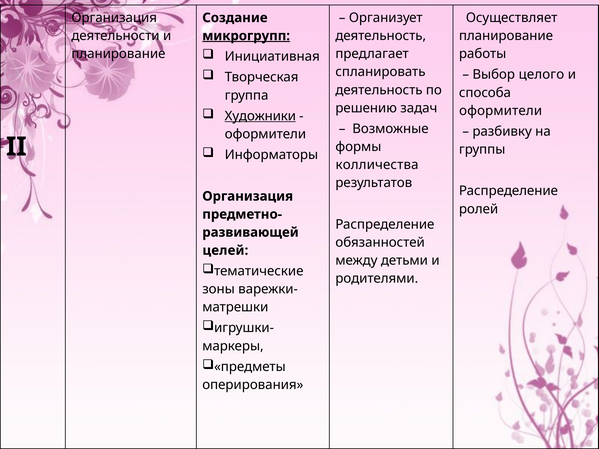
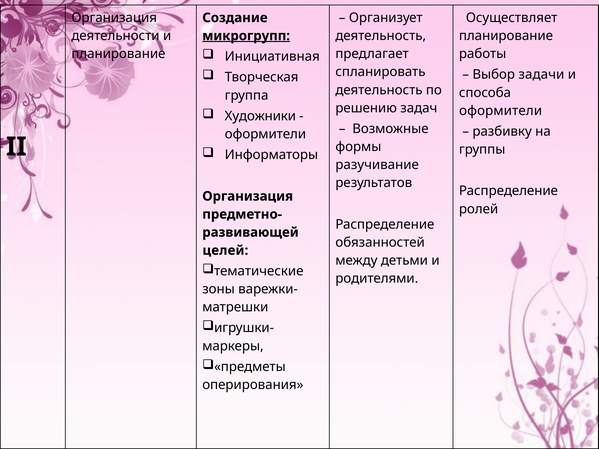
целого: целого -> задачи
Художники underline: present -> none
колличества: колличества -> разучивание
